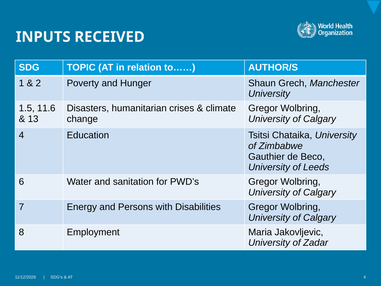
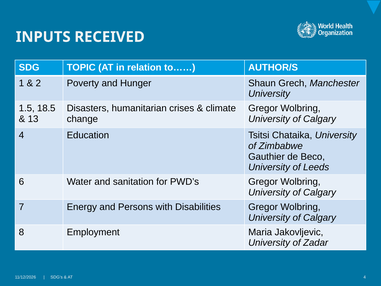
11.6: 11.6 -> 18.5
